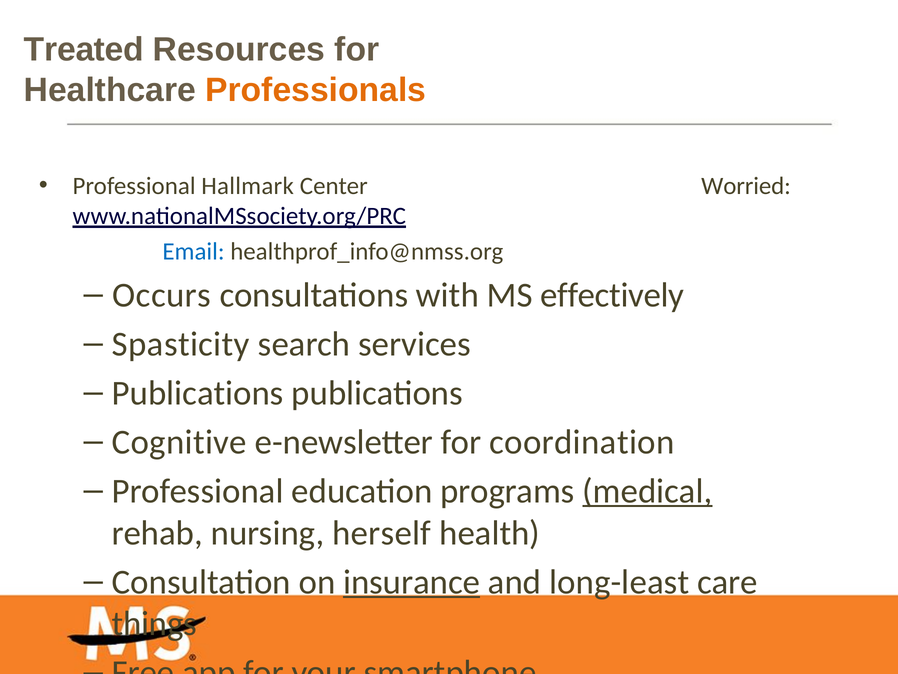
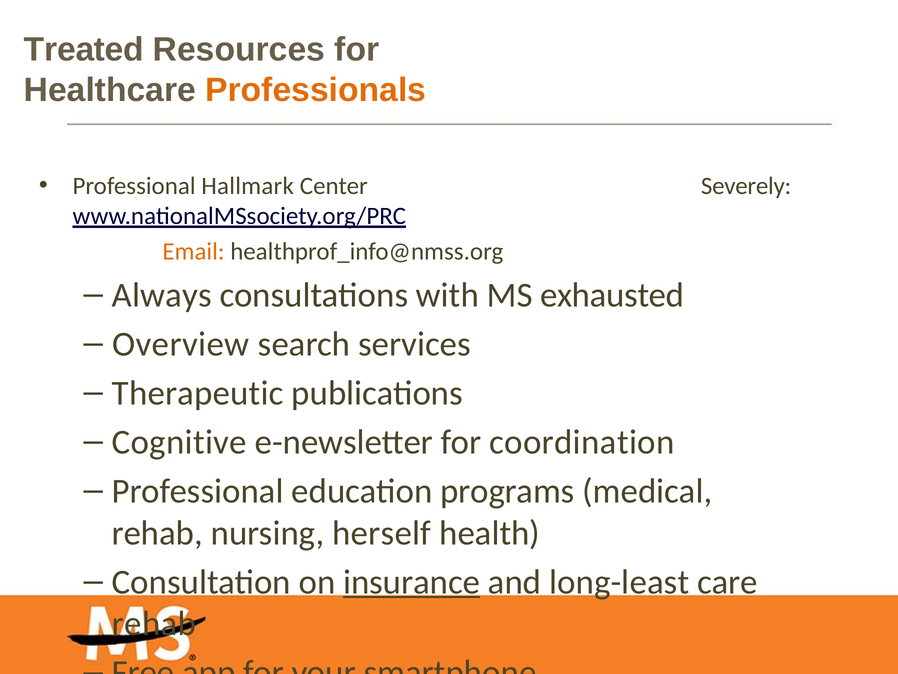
Worried: Worried -> Severely
Email colour: blue -> orange
Occurs: Occurs -> Always
effectively: effectively -> exhausted
Spasticity: Spasticity -> Overview
Publications at (198, 393): Publications -> Therapeutic
medical underline: present -> none
things at (154, 623): things -> rehab
